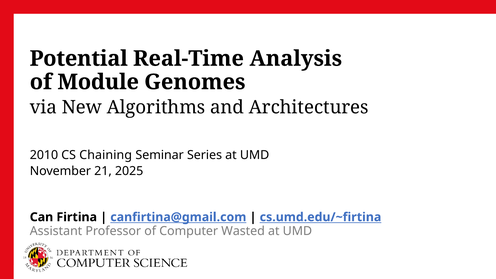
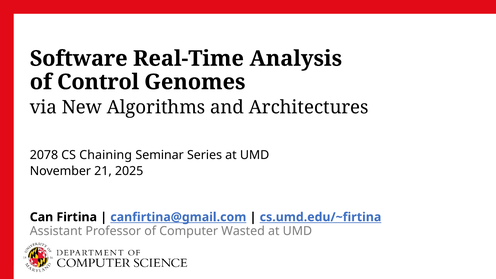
Potential: Potential -> Software
Module: Module -> Control
2010: 2010 -> 2078
